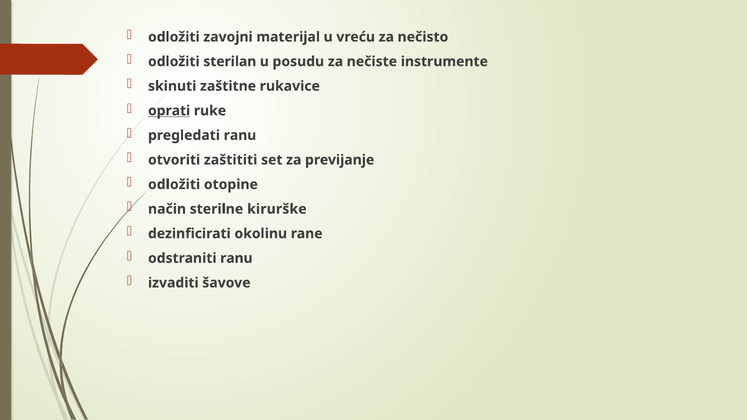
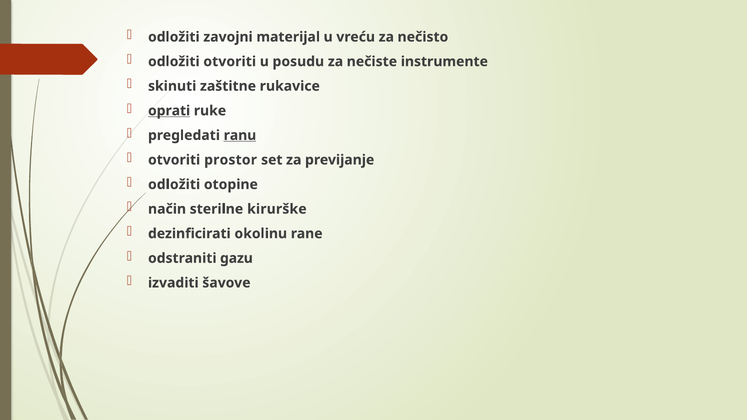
odložiti sterilan: sterilan -> otvoriti
ranu at (240, 135) underline: none -> present
zaštititi: zaštititi -> prostor
odstraniti ranu: ranu -> gazu
